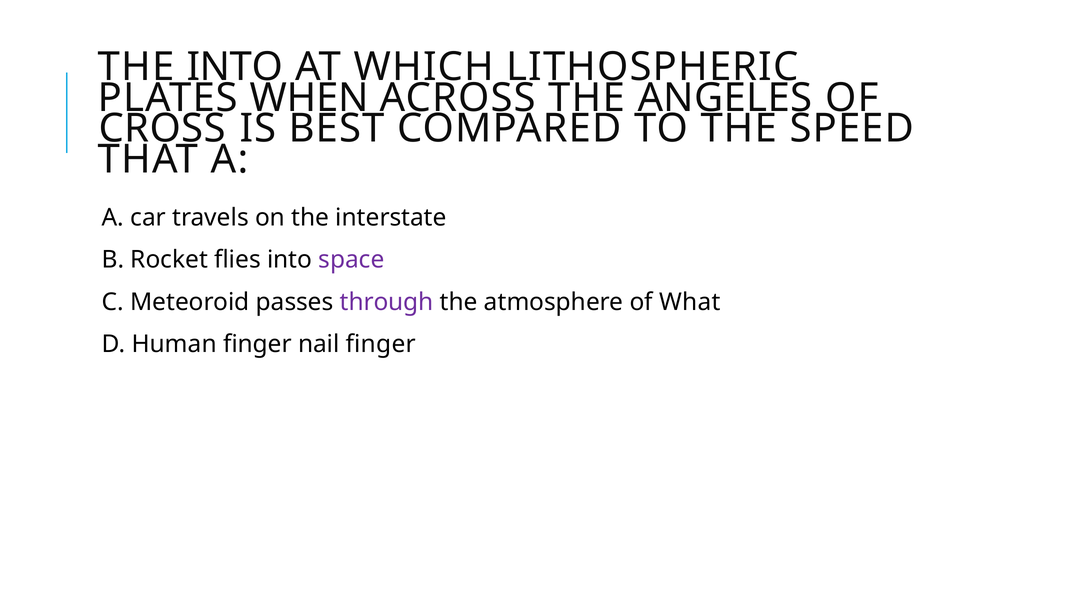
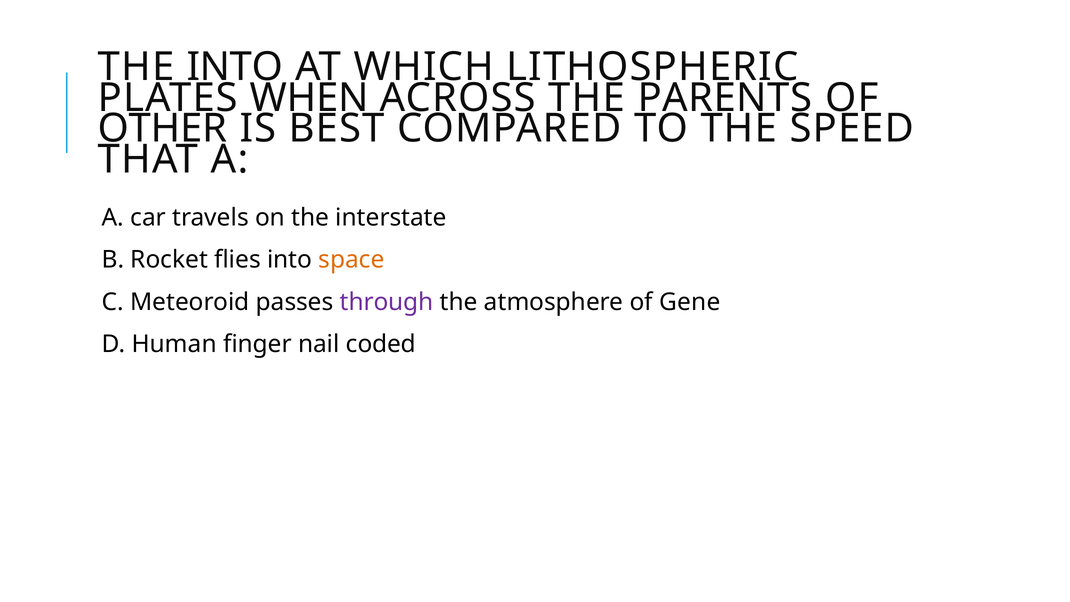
ANGELES: ANGELES -> PARENTS
CROSS: CROSS -> OTHER
space colour: purple -> orange
What: What -> Gene
nail finger: finger -> coded
